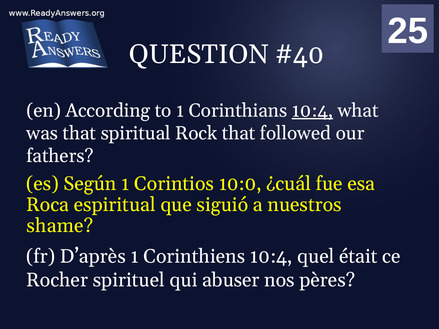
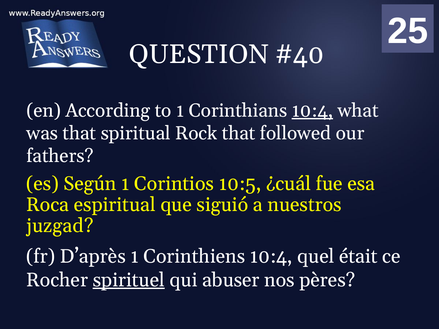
10:0: 10:0 -> 10:5
shame: shame -> juzgad
spirituel underline: none -> present
